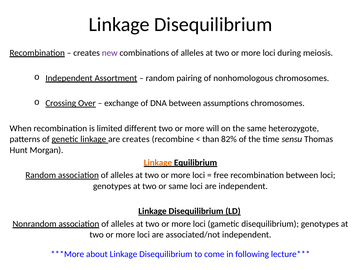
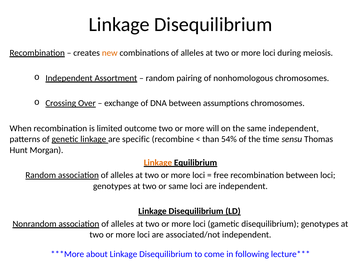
new colour: purple -> orange
different: different -> outcome
same heterozygote: heterozygote -> independent
are creates: creates -> specific
82%: 82% -> 54%
